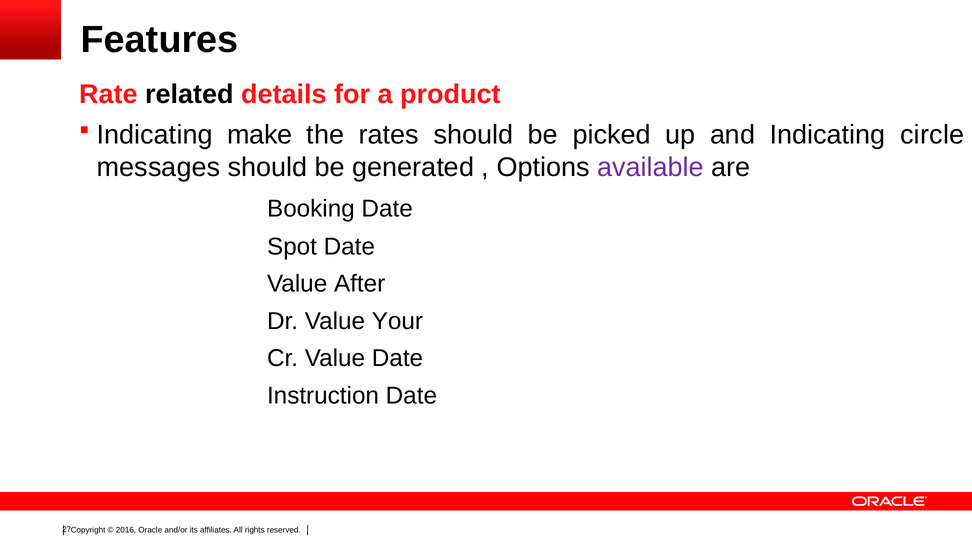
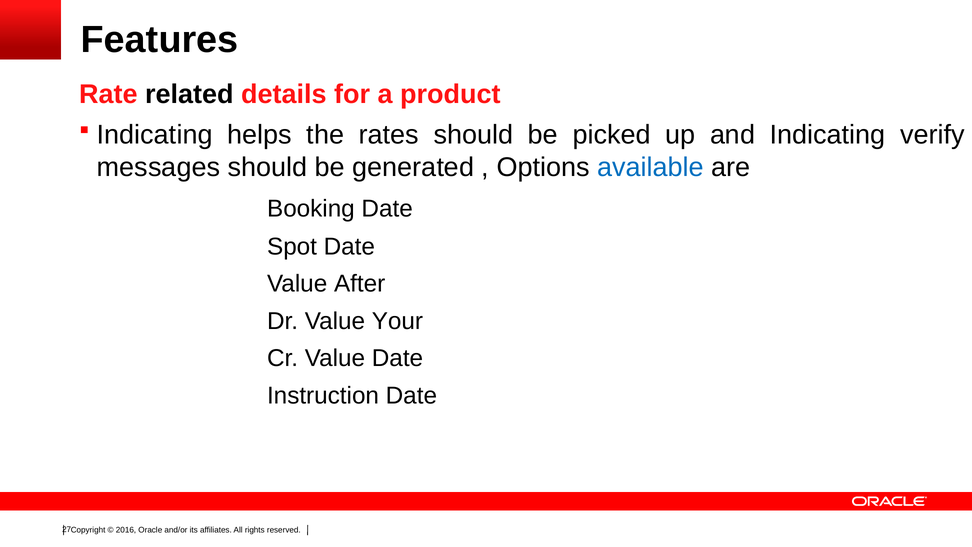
make: make -> helps
circle: circle -> verify
available colour: purple -> blue
